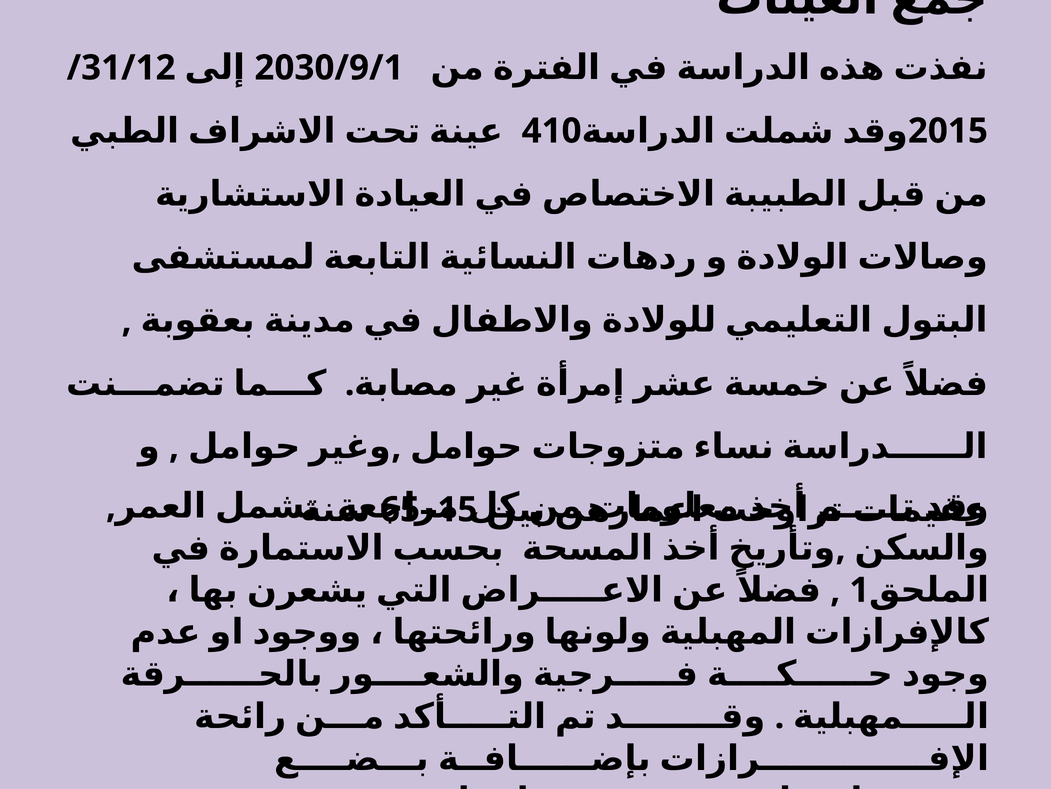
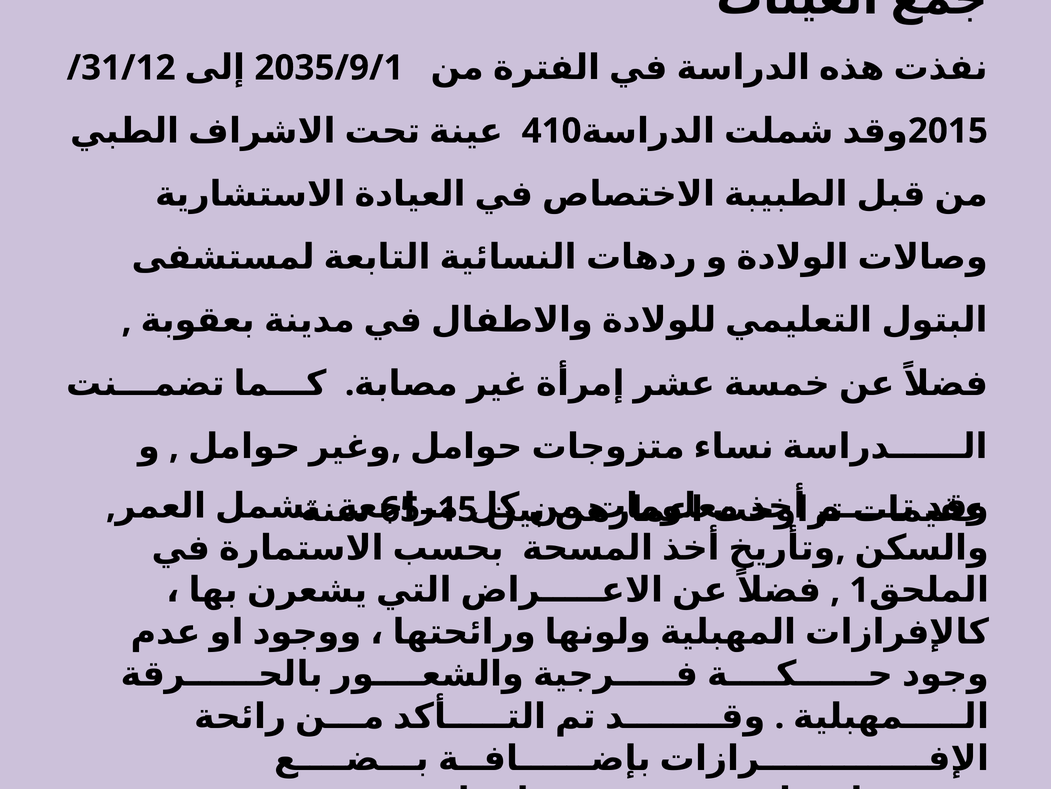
2030/9/1: 2030/9/1 -> 2035/9/1
